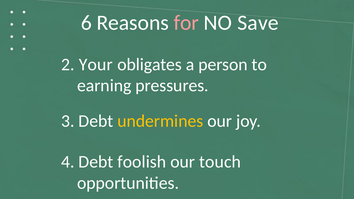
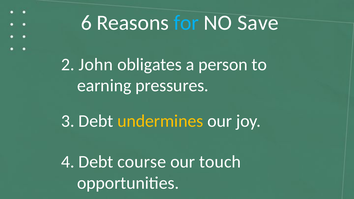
for colour: pink -> light blue
Your: Your -> John
foolish: foolish -> course
